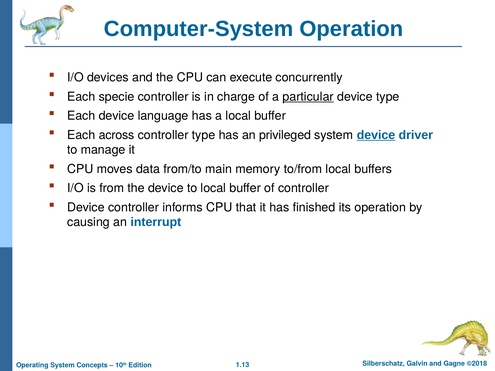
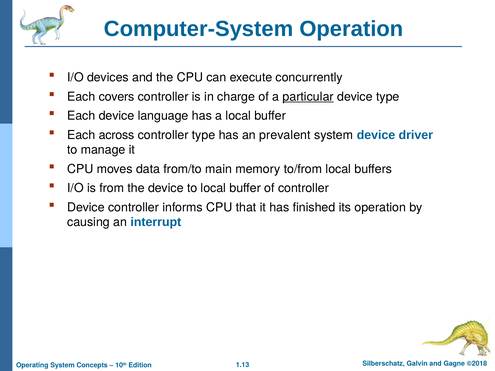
specie: specie -> covers
privileged: privileged -> prevalent
device at (376, 135) underline: present -> none
